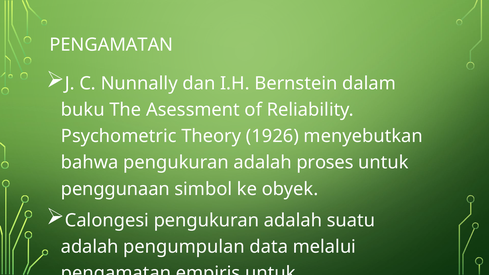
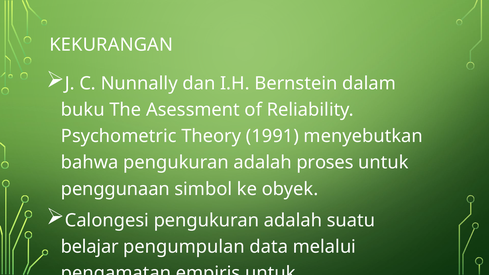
PENGAMATAN at (111, 45): PENGAMATAN -> KEKURANGAN
1926: 1926 -> 1991
adalah at (90, 247): adalah -> belajar
